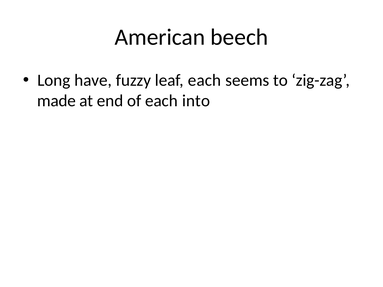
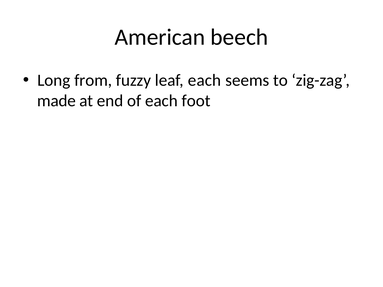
have: have -> from
into: into -> foot
